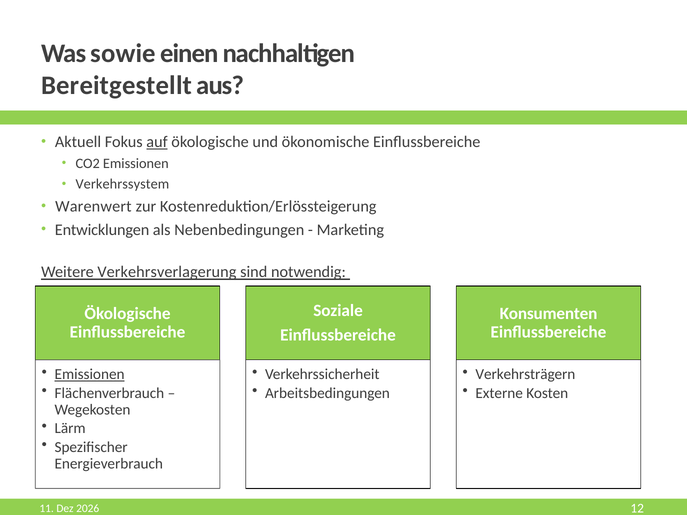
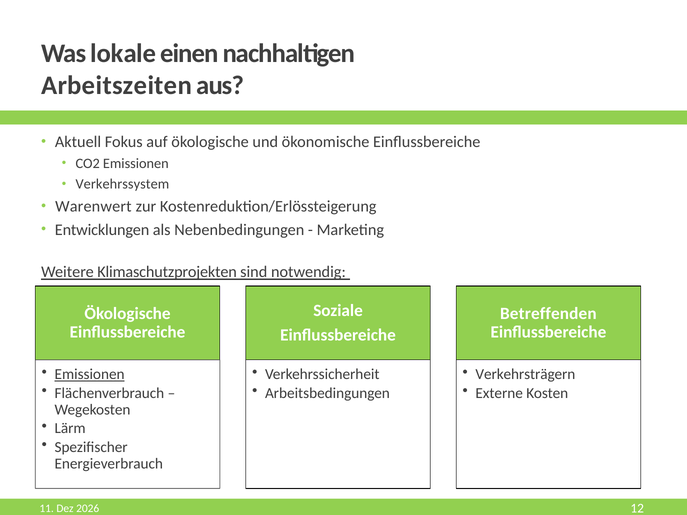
sowie: sowie -> lokale
Bereitgestellt: Bereitgestellt -> Arbeitszeiten
auf underline: present -> none
Verkehrsverlagerung: Verkehrsverlagerung -> Klimaschutzprojekten
Konsumenten: Konsumenten -> Betreffenden
